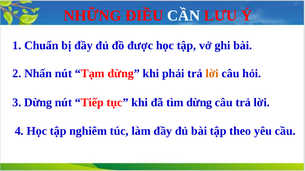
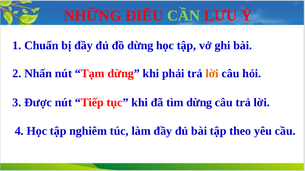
CẦN colour: white -> light green
đồ được: được -> dừng
3 Dừng: Dừng -> Được
